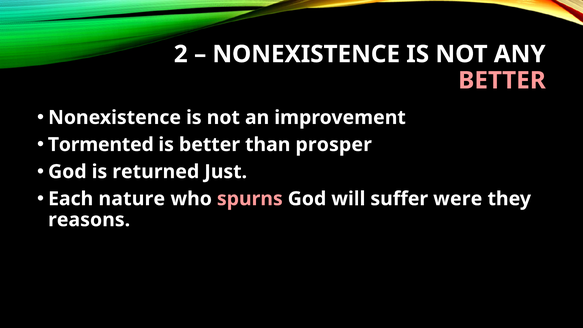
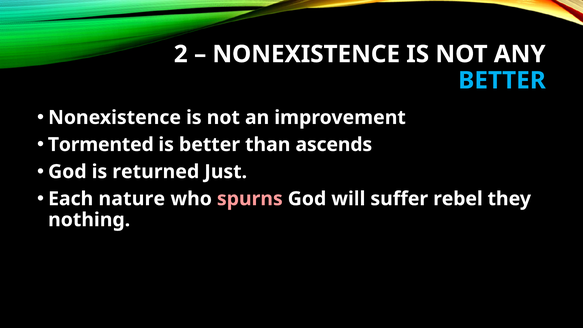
BETTER at (502, 80) colour: pink -> light blue
prosper: prosper -> ascends
were: were -> rebel
reasons: reasons -> nothing
